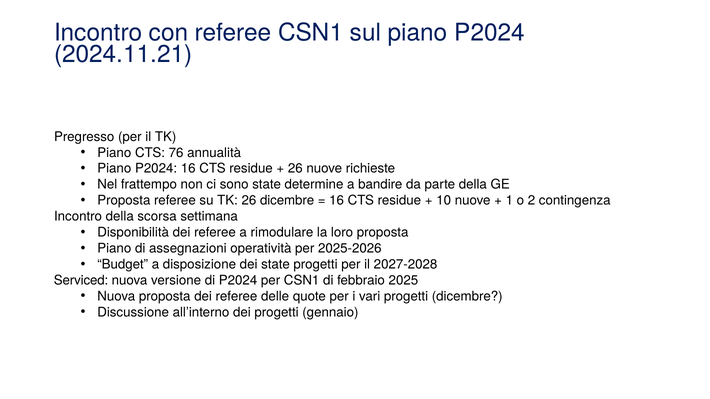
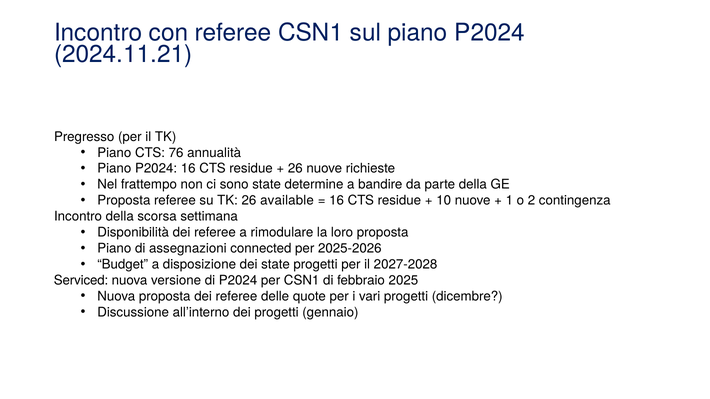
26 dicembre: dicembre -> available
operatività: operatività -> connected
